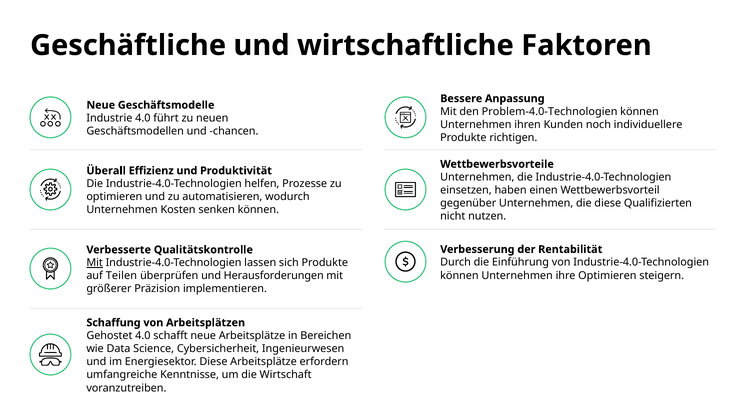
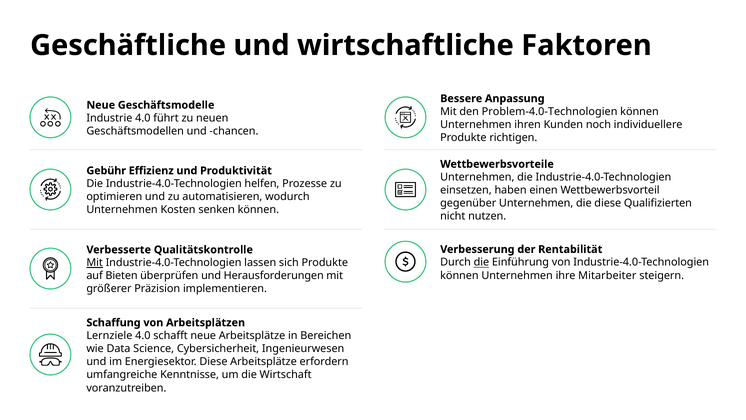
Überall: Überall -> Gebühr
die at (481, 262) underline: none -> present
ihre Optimieren: Optimieren -> Mitarbeiter
Teilen: Teilen -> Bieten
Gehostet: Gehostet -> Lernziele
